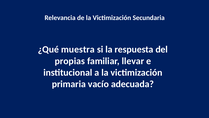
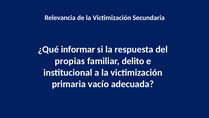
muestra: muestra -> informar
llevar: llevar -> delito
